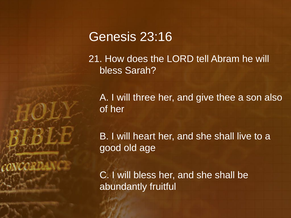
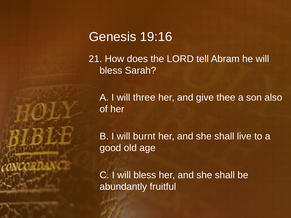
23:16: 23:16 -> 19:16
heart: heart -> burnt
